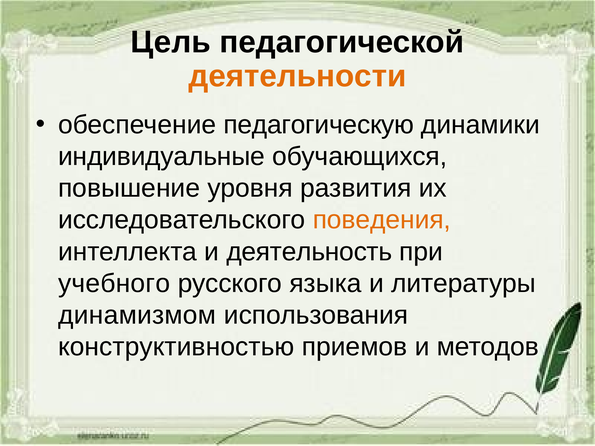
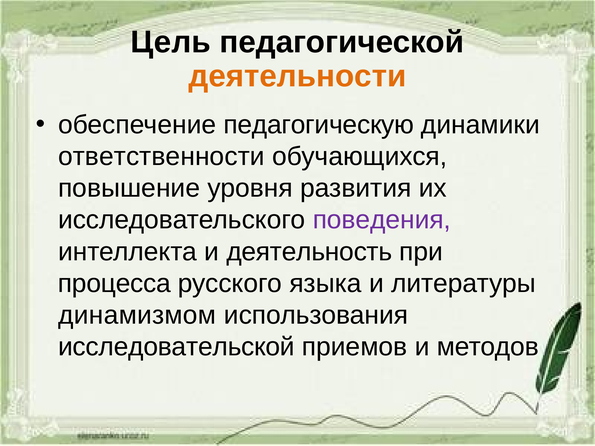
индивидуальные: индивидуальные -> ответственности
поведения colour: orange -> purple
учебного: учебного -> процесса
конструктивностью: конструктивностью -> исследовательской
